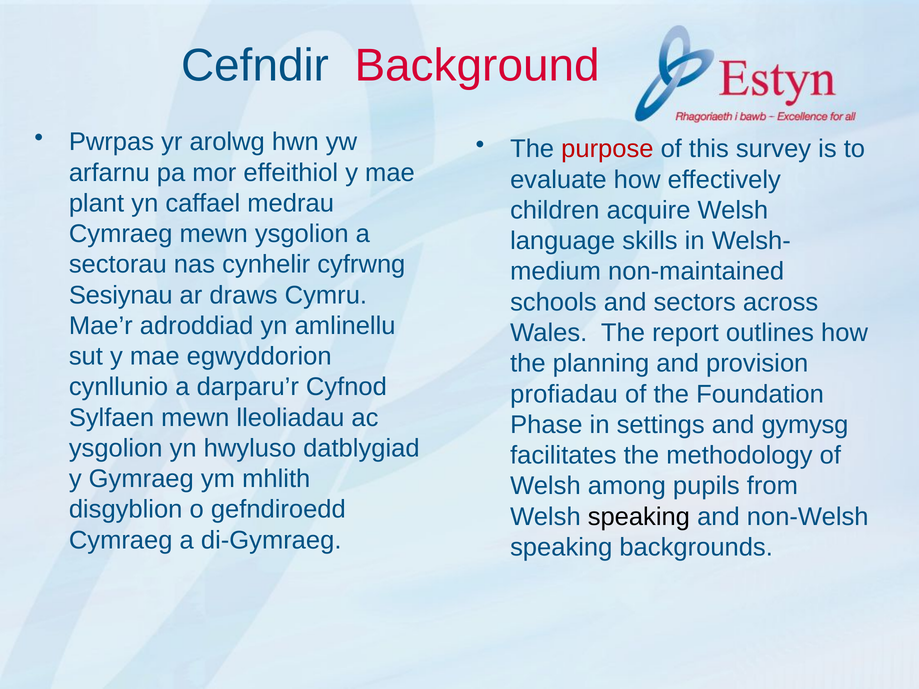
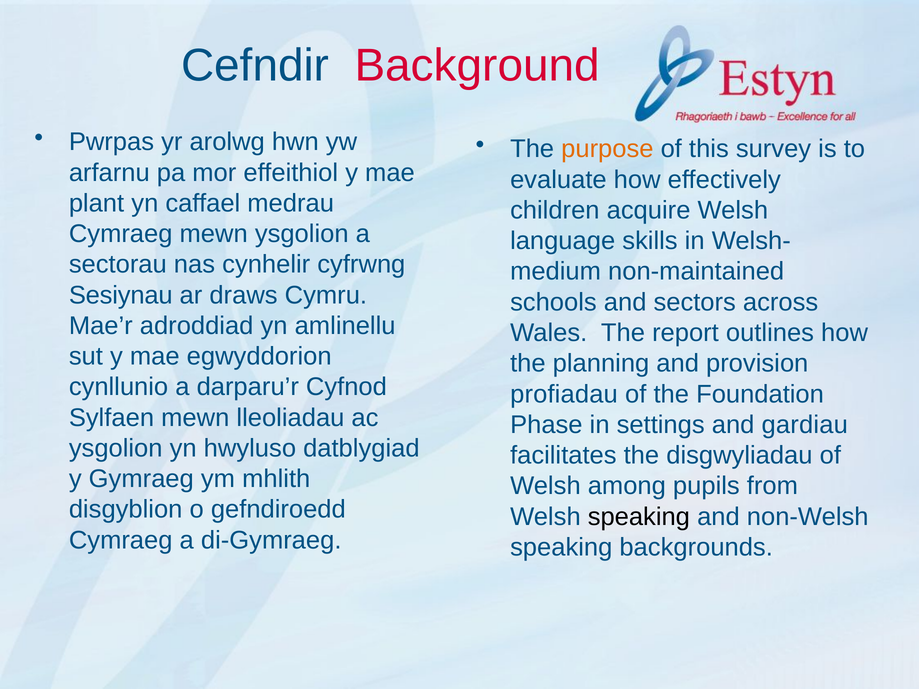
purpose colour: red -> orange
gymysg: gymysg -> gardiau
methodology: methodology -> disgwyliadau
